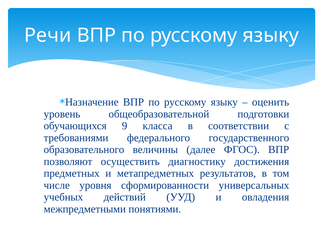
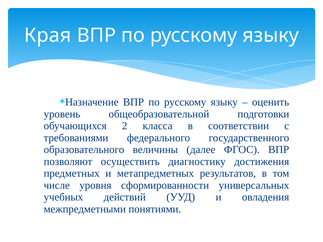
Речи: Речи -> Края
9: 9 -> 2
